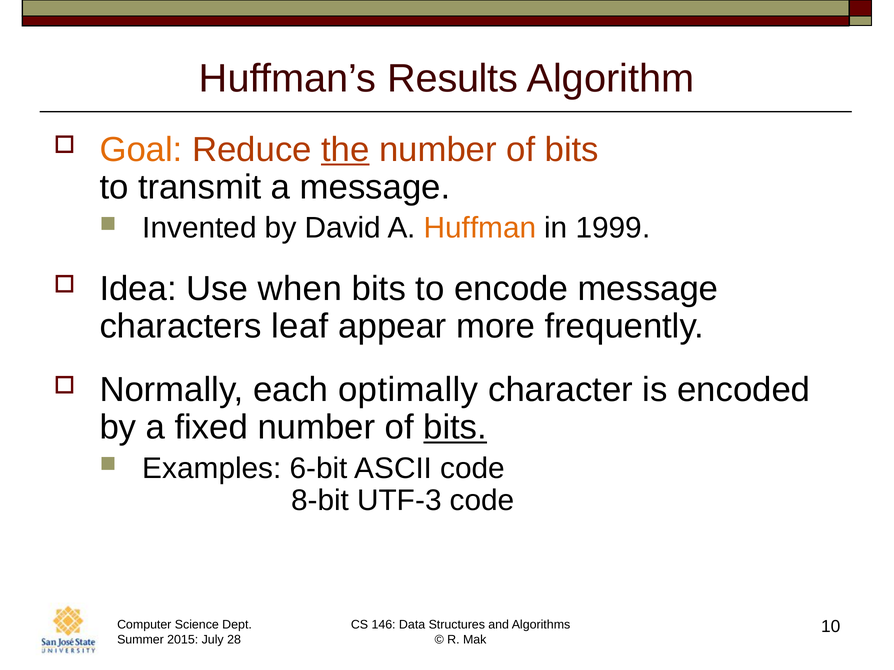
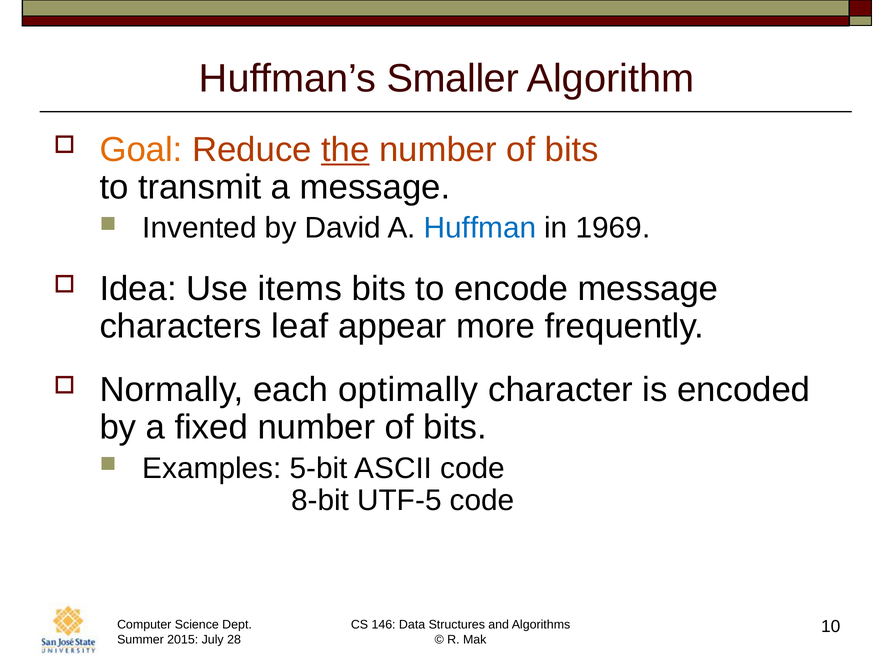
Results: Results -> Smaller
Huffman colour: orange -> blue
1999: 1999 -> 1969
when: when -> items
bits at (455, 428) underline: present -> none
6-bit: 6-bit -> 5-bit
UTF-3: UTF-3 -> UTF-5
